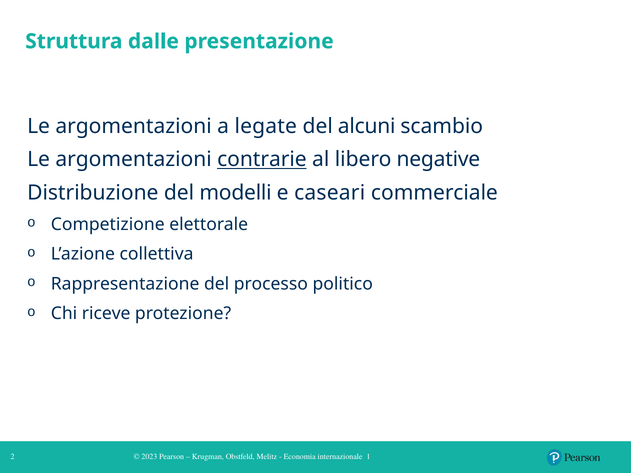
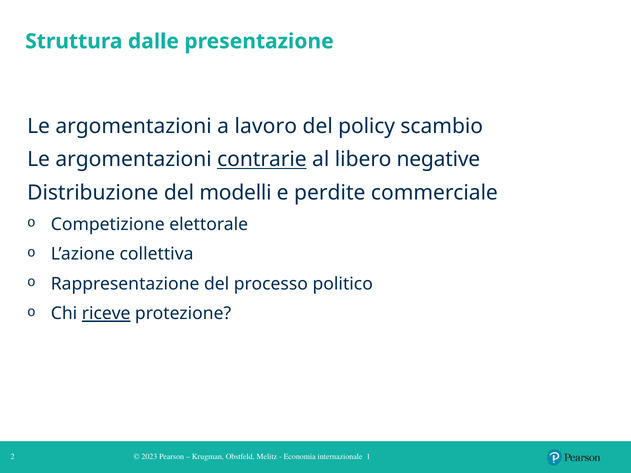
legate: legate -> lavoro
alcuni: alcuni -> policy
caseari: caseari -> perdite
riceve underline: none -> present
